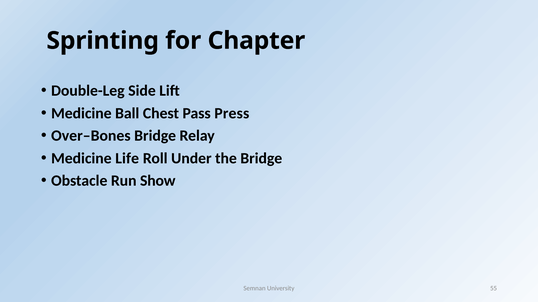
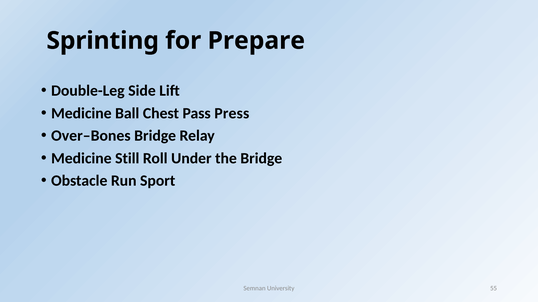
Chapter: Chapter -> Prepare
Life: Life -> Still
Show: Show -> Sport
